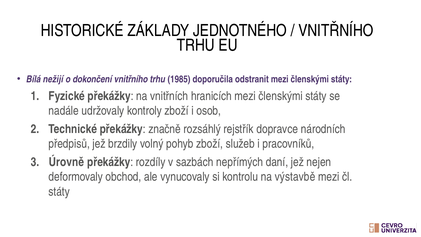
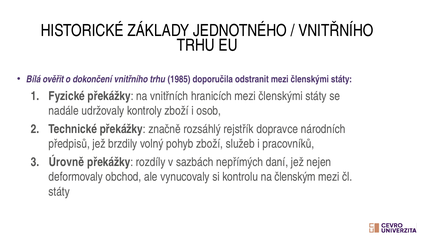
nežijí: nežijí -> ověřit
výstavbě: výstavbě -> členským
